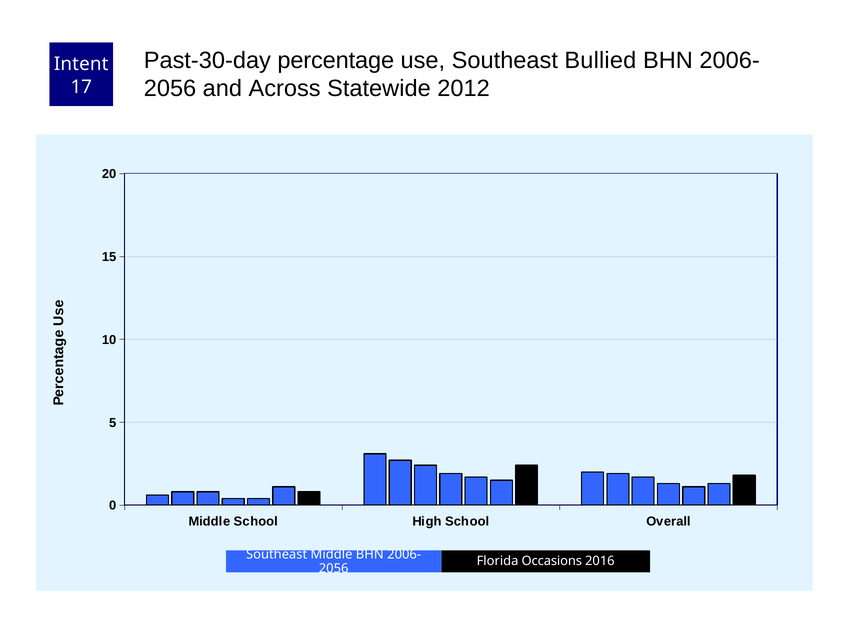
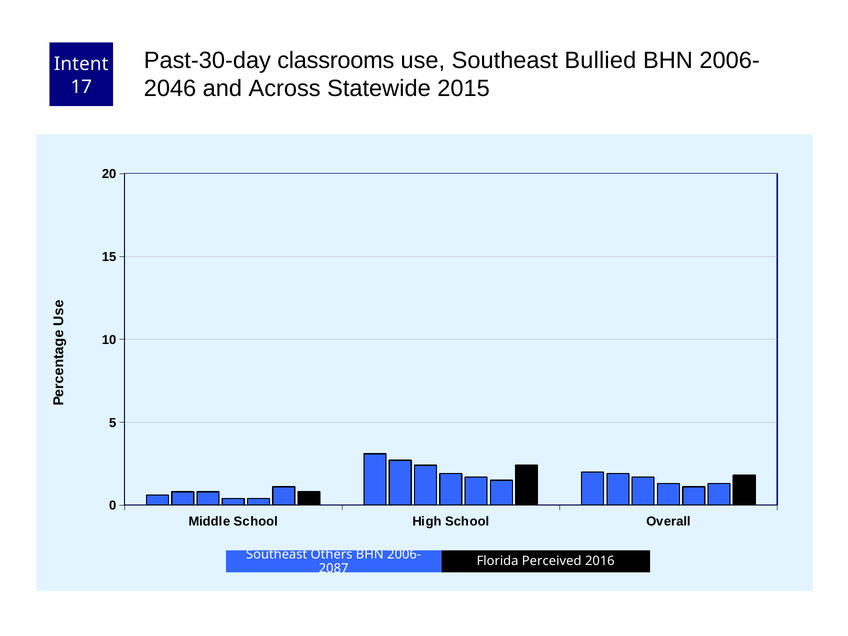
percentage: percentage -> classrooms
2056 at (170, 89): 2056 -> 2046
2012: 2012 -> 2015
Southeast Middle: Middle -> Others
Occasions: Occasions -> Perceived
2056 at (334, 568): 2056 -> 2087
